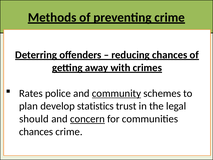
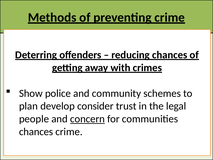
Rates: Rates -> Show
community underline: present -> none
statistics: statistics -> consider
should: should -> people
